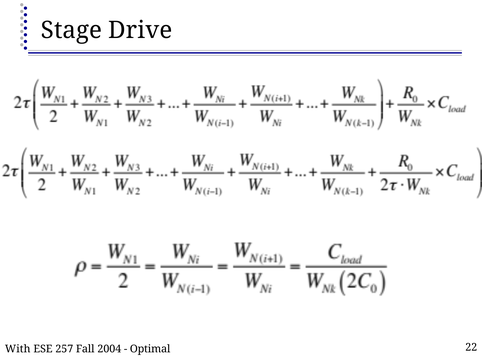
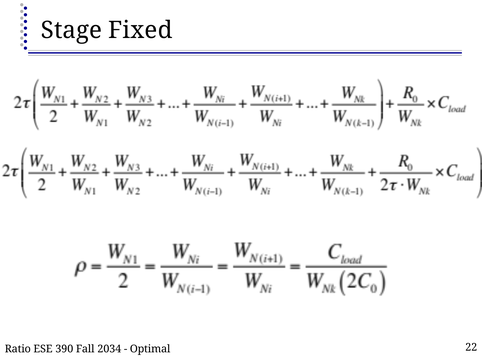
Drive: Drive -> Fixed
With: With -> Ratio
257: 257 -> 390
2004: 2004 -> 2034
